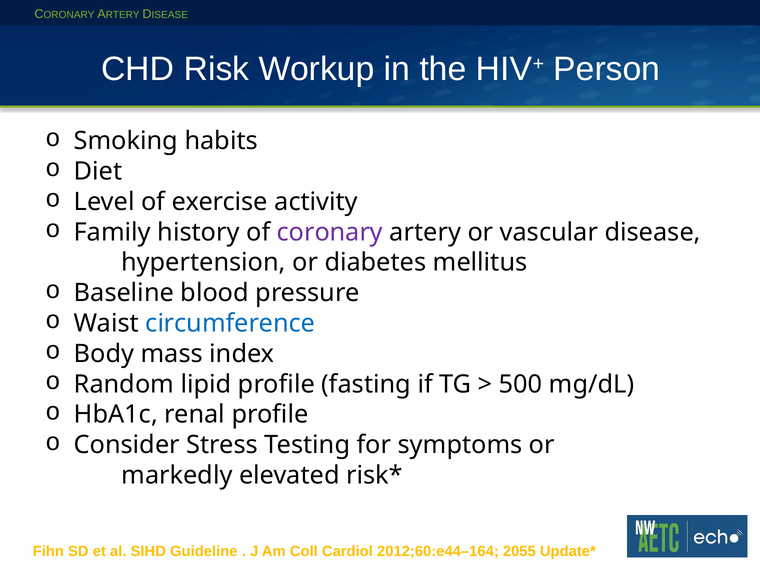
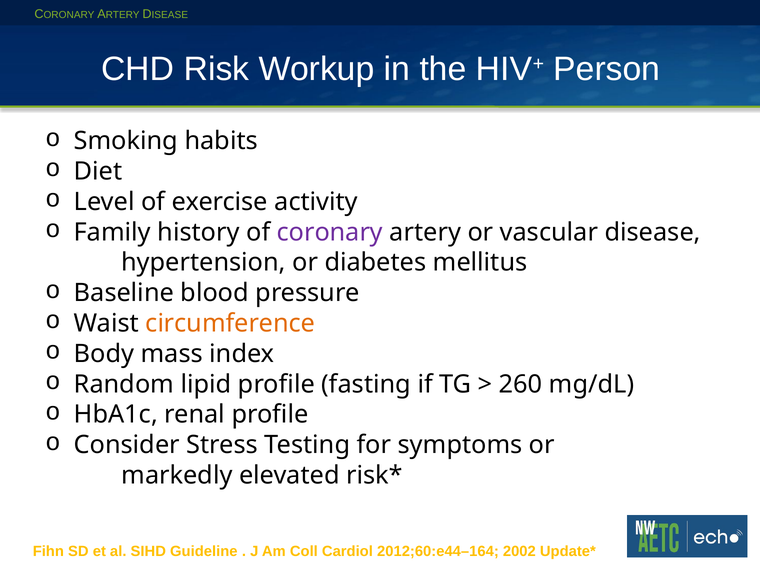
circumference colour: blue -> orange
500: 500 -> 260
2055: 2055 -> 2002
